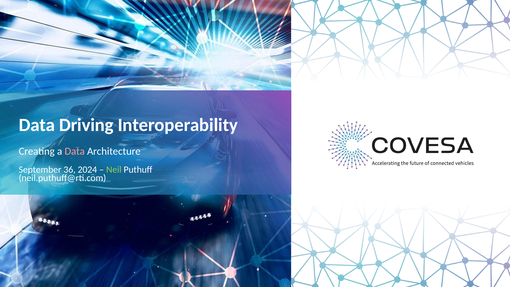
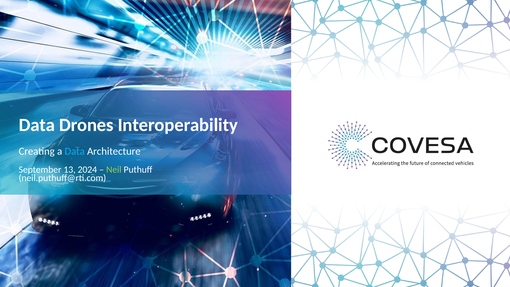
Driving: Driving -> Drones
Data at (75, 151) colour: pink -> light blue
36: 36 -> 13
